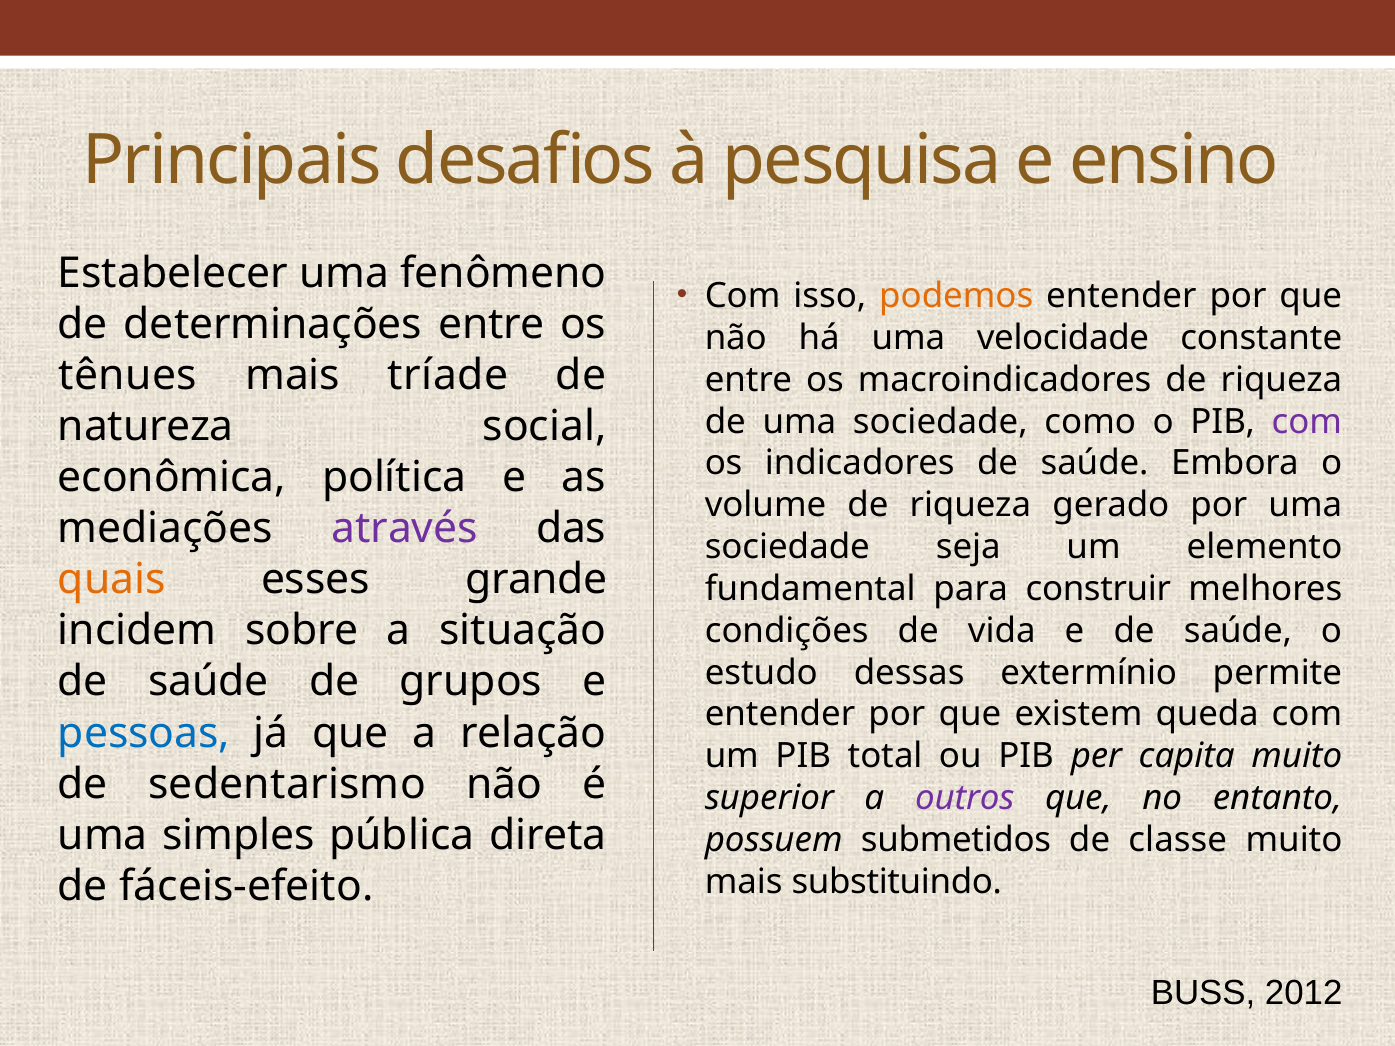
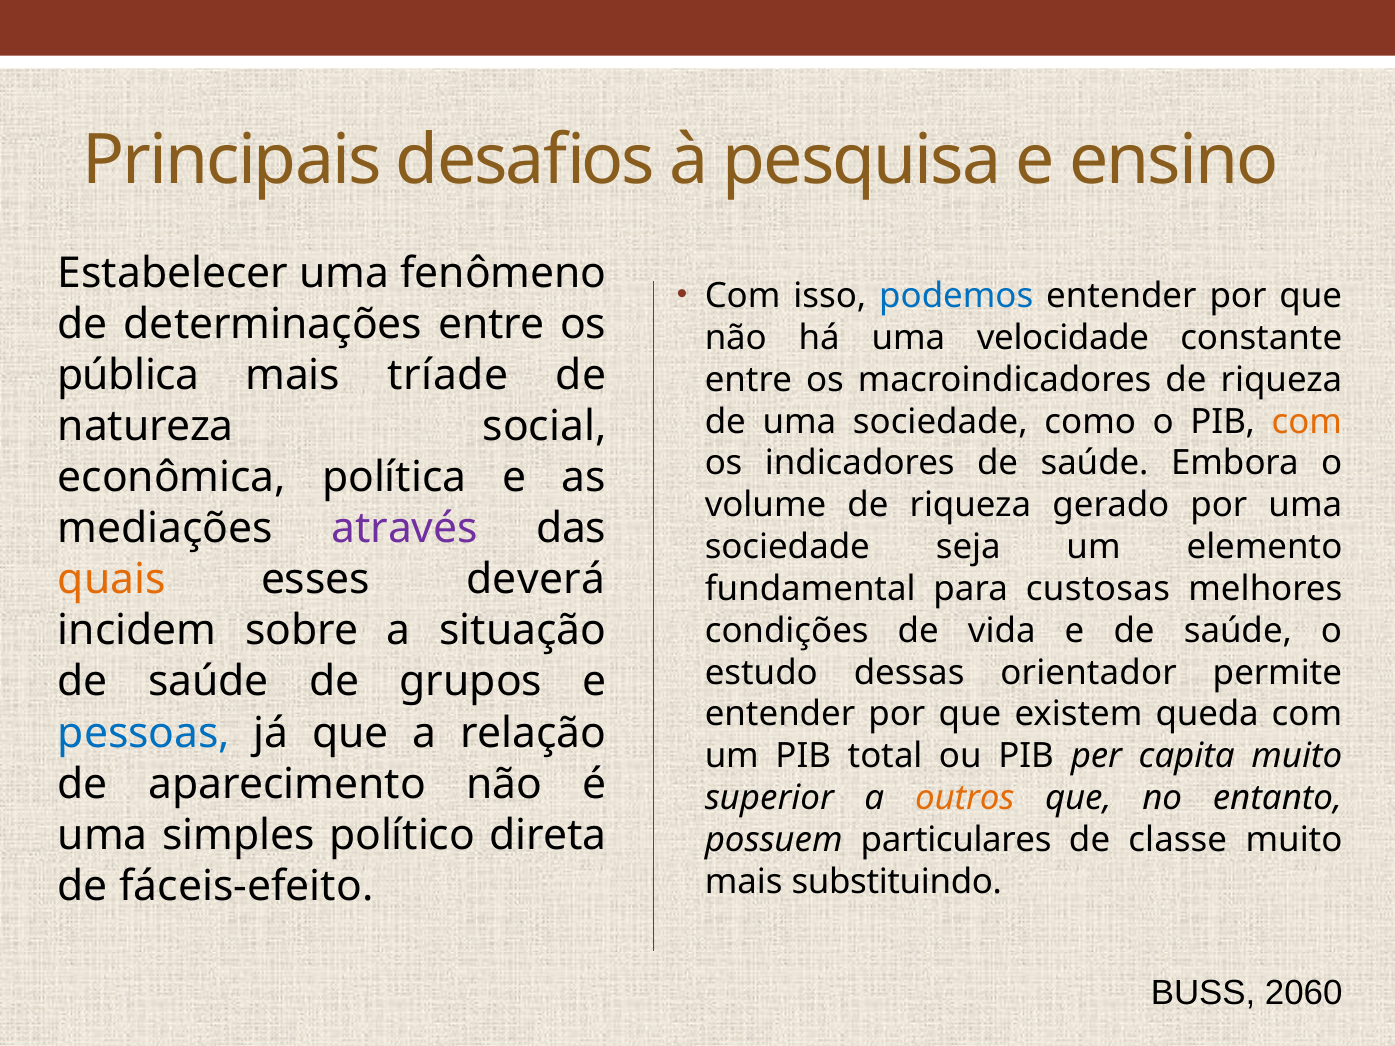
podemos colour: orange -> blue
tênues: tênues -> pública
com at (1307, 422) colour: purple -> orange
grande: grande -> deverá
construir: construir -> custosas
extermínio: extermínio -> orientador
sedentarismo: sedentarismo -> aparecimento
outros colour: purple -> orange
pública: pública -> político
submetidos: submetidos -> particulares
2012: 2012 -> 2060
